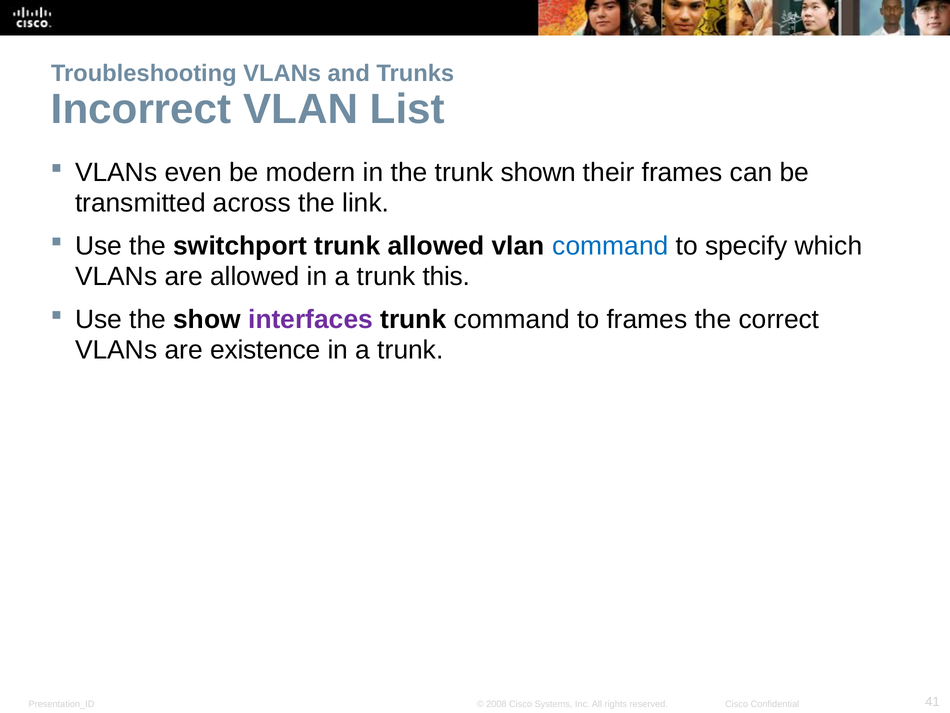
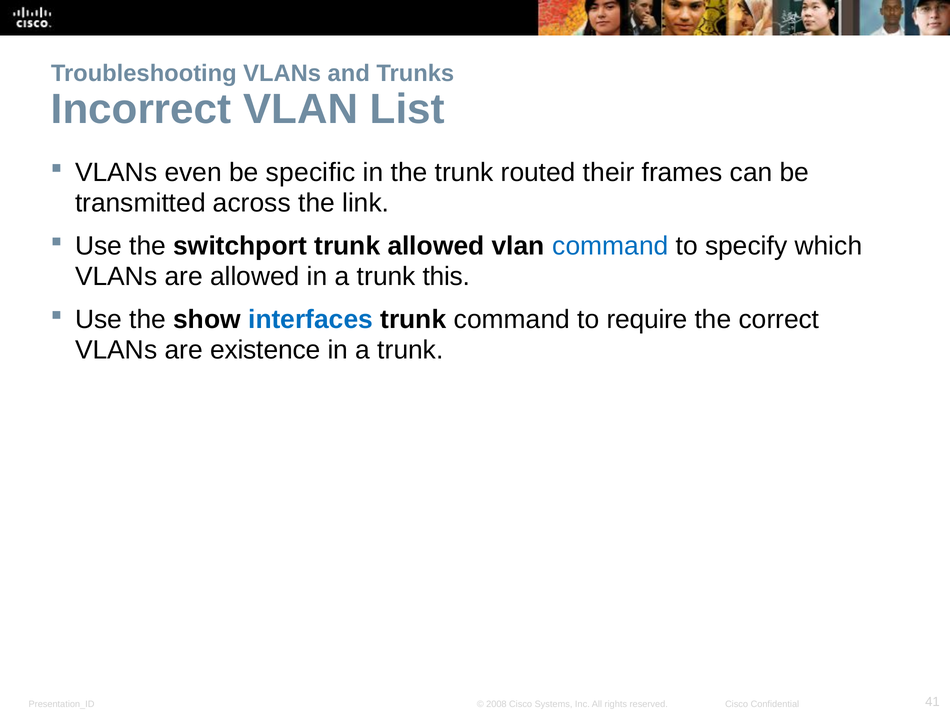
modern: modern -> specific
shown: shown -> routed
interfaces colour: purple -> blue
to frames: frames -> require
